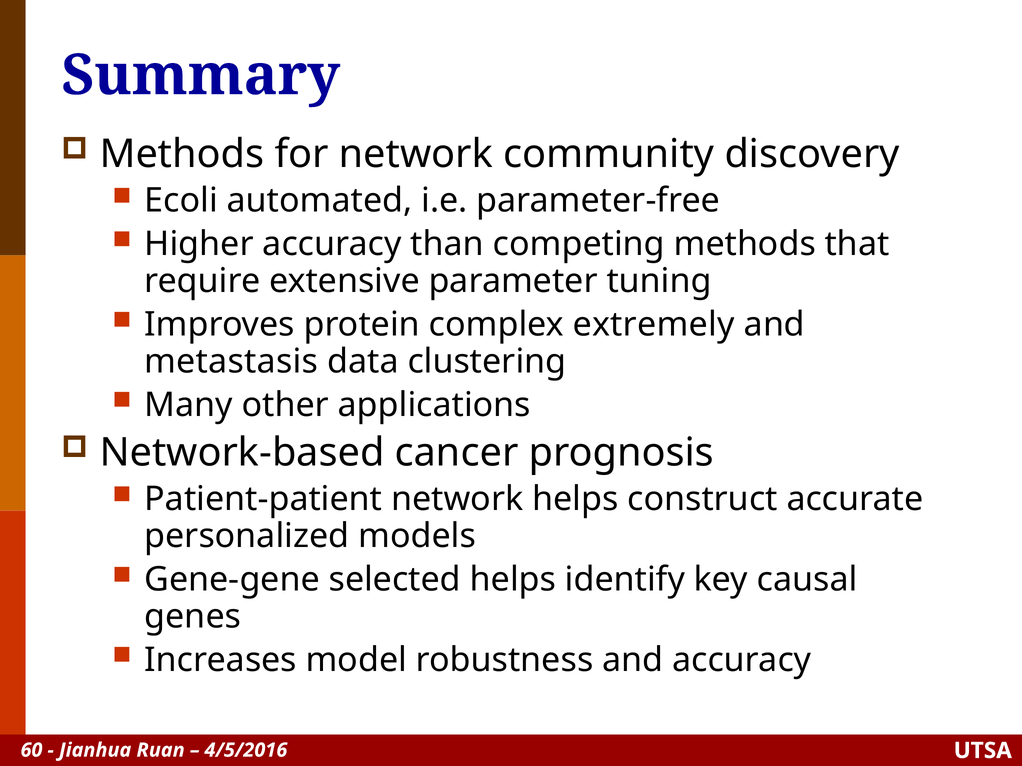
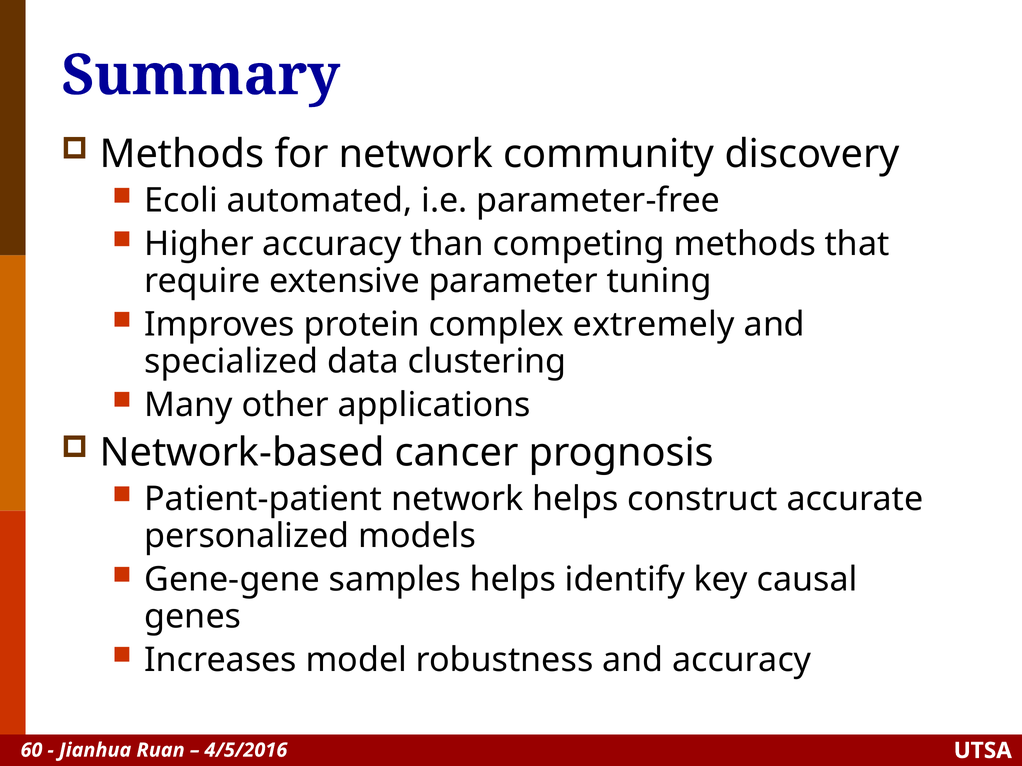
metastasis: metastasis -> specialized
selected: selected -> samples
